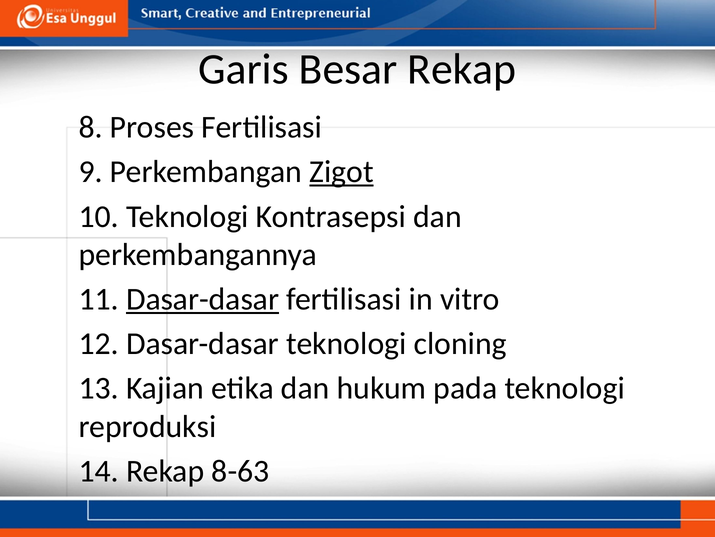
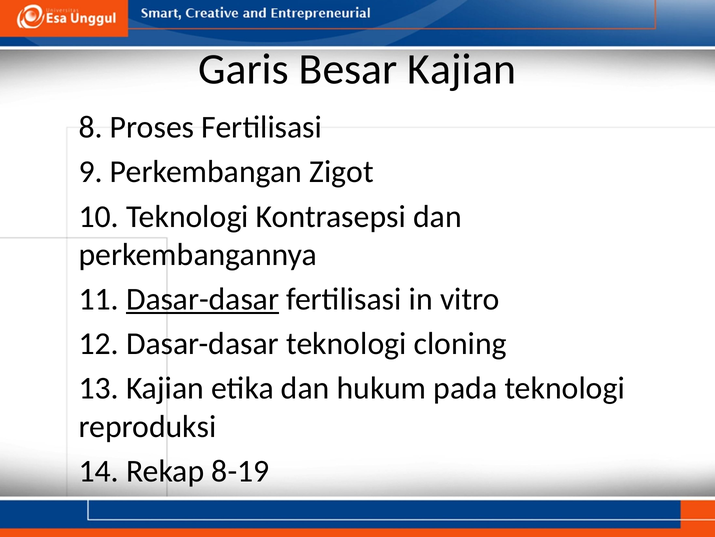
Besar Rekap: Rekap -> Kajian
Zigot underline: present -> none
8-63: 8-63 -> 8-19
